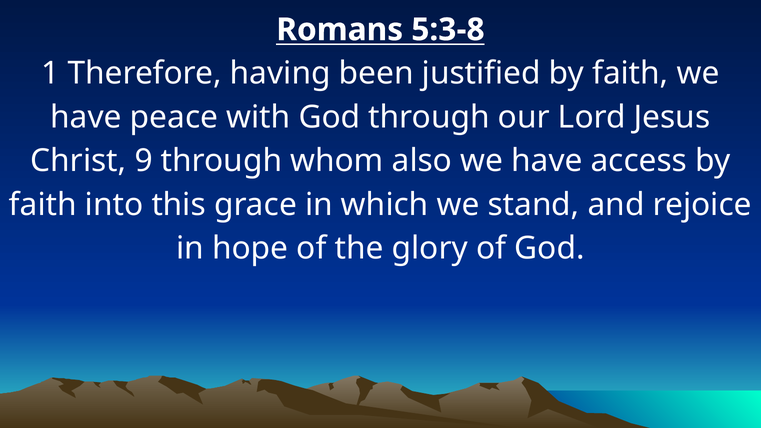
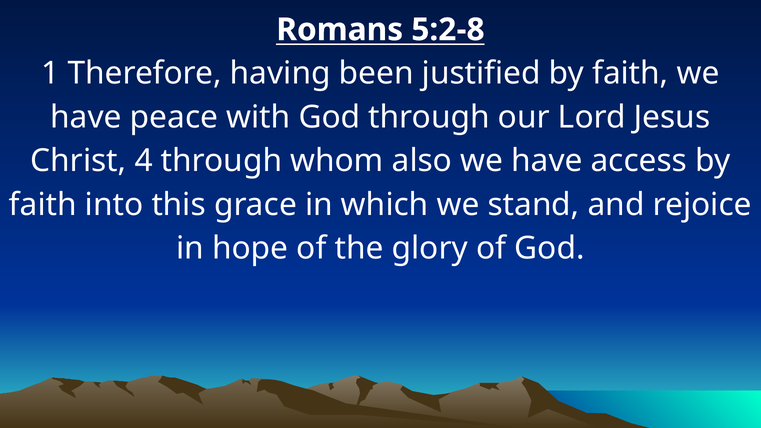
5:3-8: 5:3-8 -> 5:2-8
9: 9 -> 4
